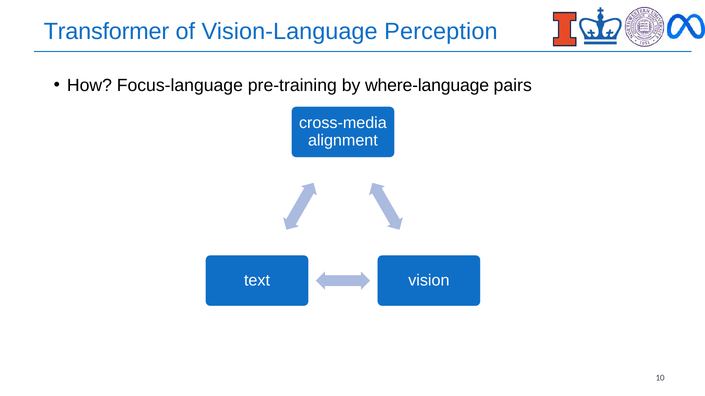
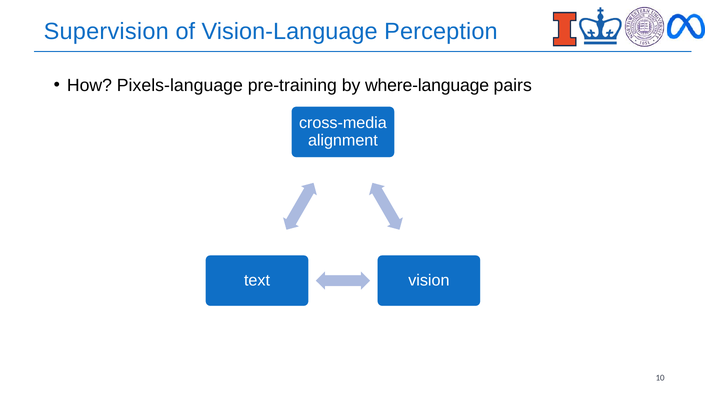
Transformer: Transformer -> Supervision
Focus-language: Focus-language -> Pixels-language
